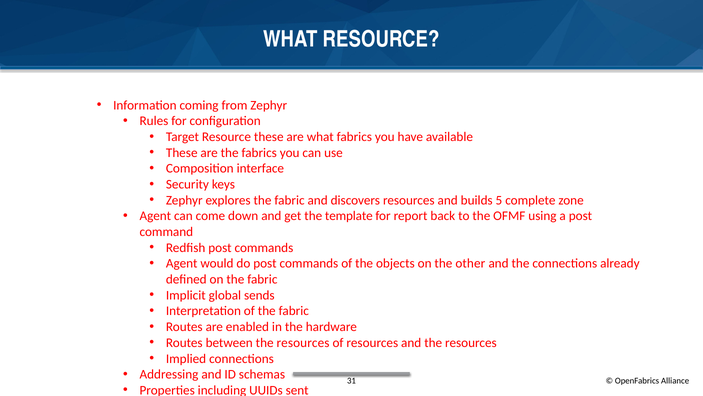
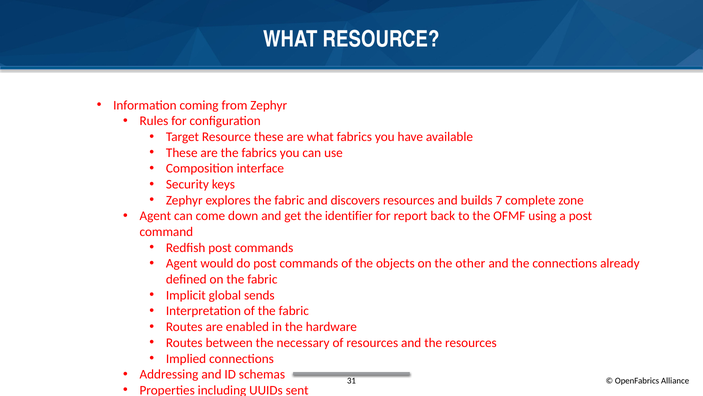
5: 5 -> 7
template: template -> identifier
between the resources: resources -> necessary
